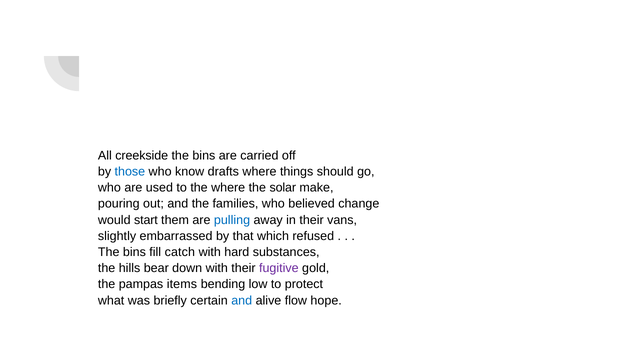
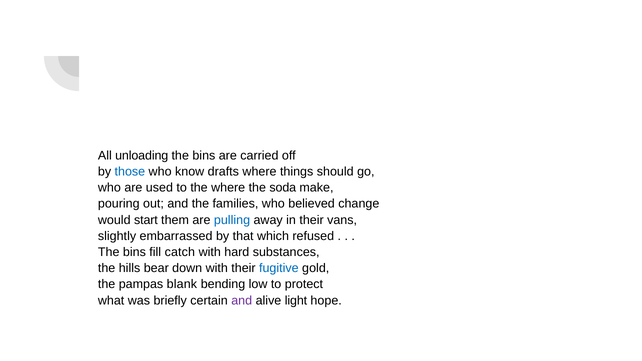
creekside: creekside -> unloading
solar: solar -> soda
fugitive colour: purple -> blue
items: items -> blank
and at (242, 301) colour: blue -> purple
flow: flow -> light
